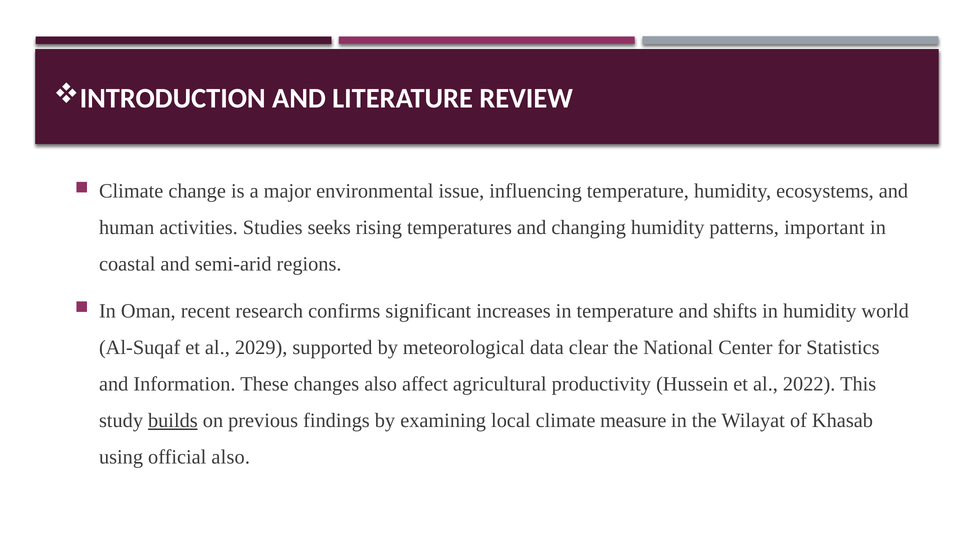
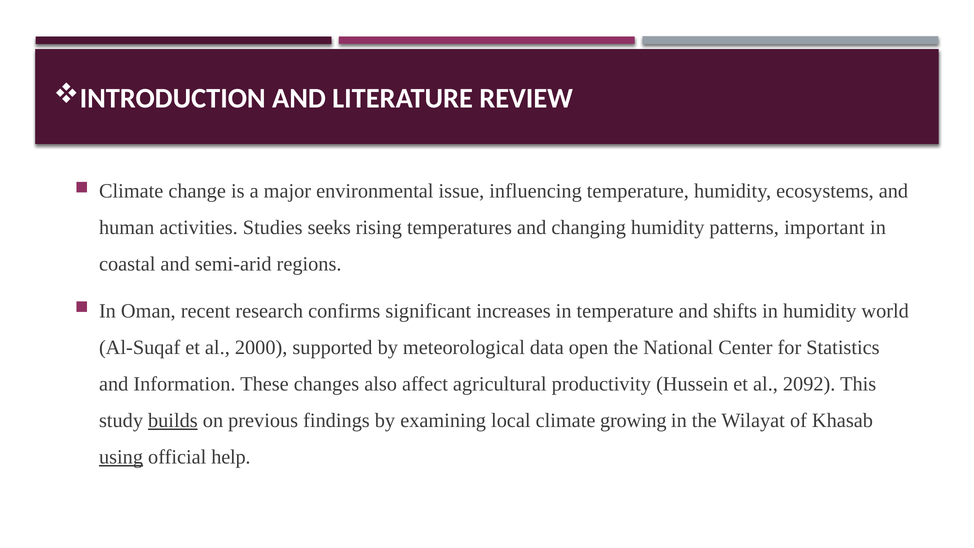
2029: 2029 -> 2000
clear: clear -> open
2022: 2022 -> 2092
measure: measure -> growing
using underline: none -> present
official also: also -> help
